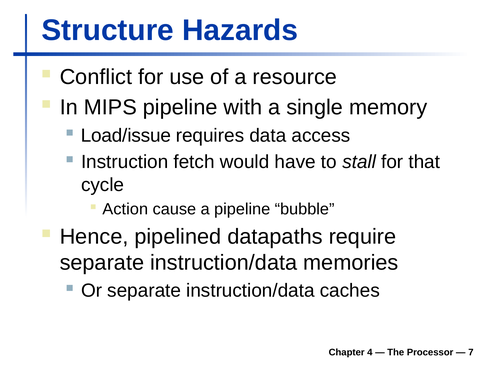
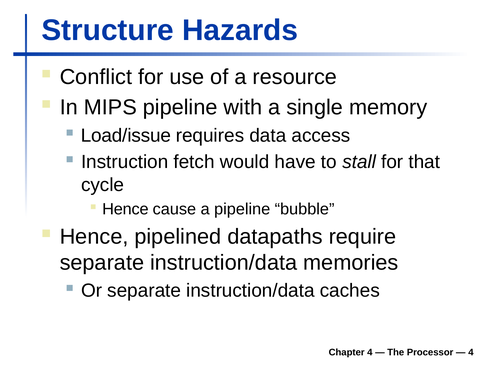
Action at (125, 209): Action -> Hence
7 at (471, 352): 7 -> 4
